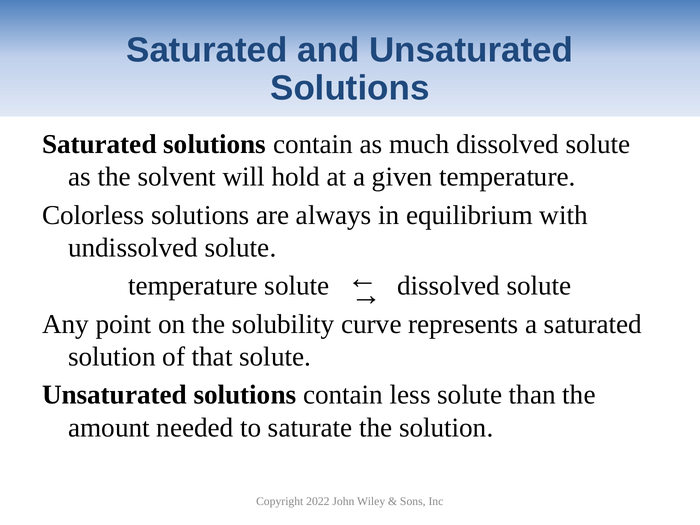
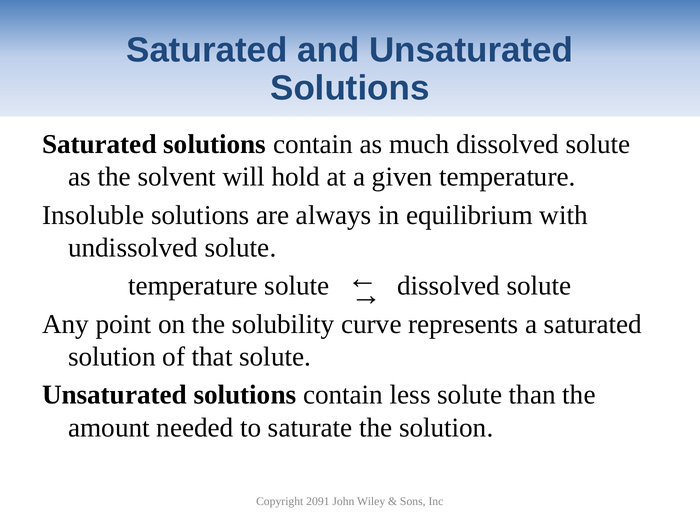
Colorless: Colorless -> Insoluble
2022: 2022 -> 2091
